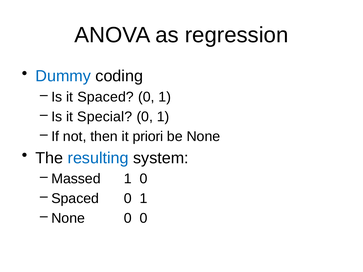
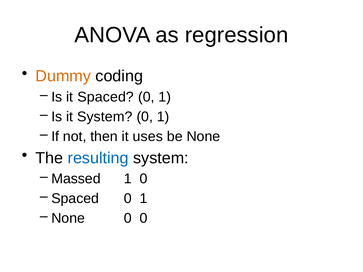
Dummy colour: blue -> orange
it Special: Special -> System
priori: priori -> uses
